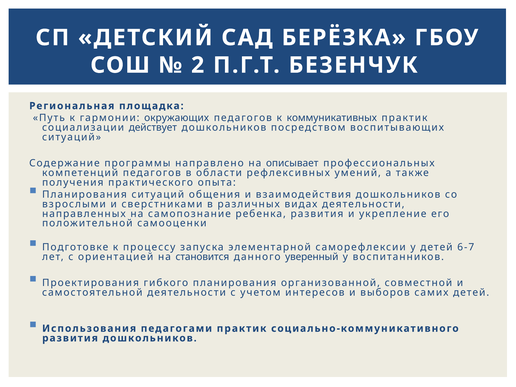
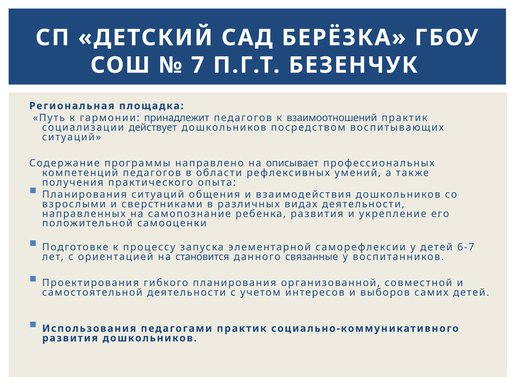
2: 2 -> 7
окружающих: окружающих -> принадлежит
коммуникативных: коммуникативных -> взаимоотношений
уверенный: уверенный -> связанные
